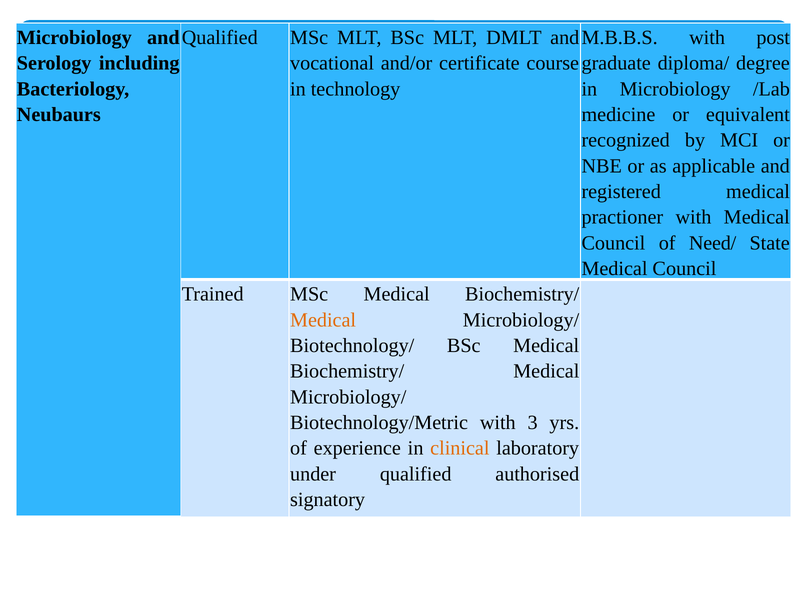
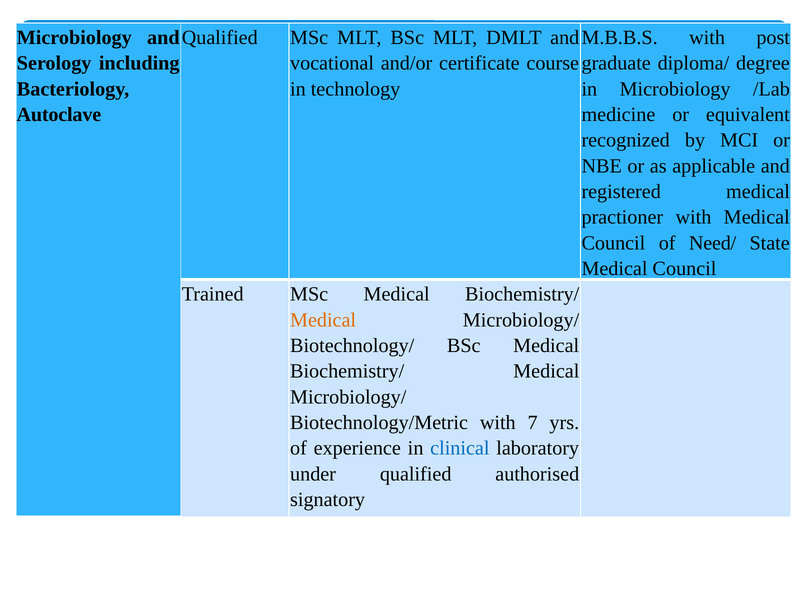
Neubaurs: Neubaurs -> Autoclave
3: 3 -> 7
clinical colour: orange -> blue
